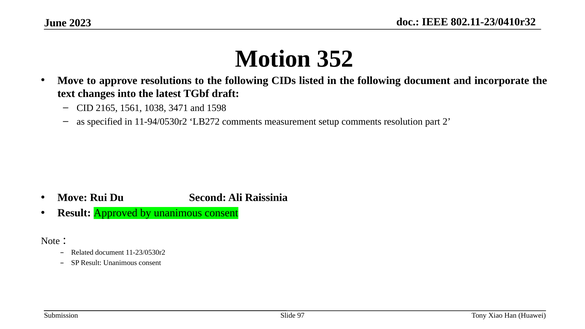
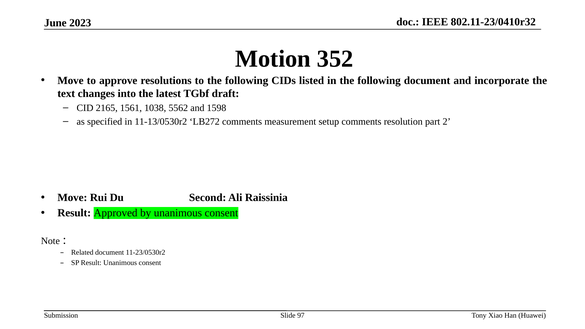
3471: 3471 -> 5562
11-94/0530r2: 11-94/0530r2 -> 11-13/0530r2
